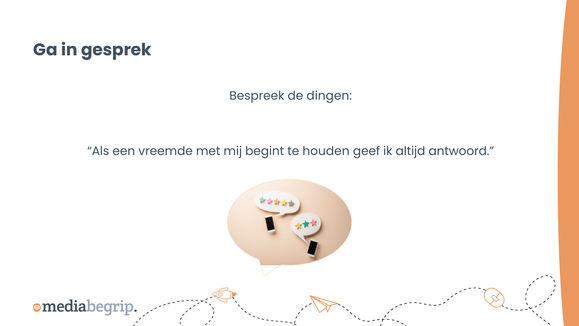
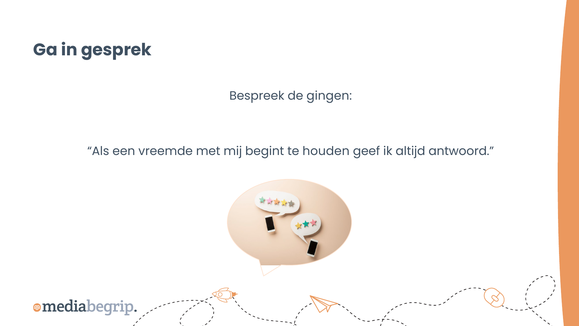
dingen: dingen -> gingen
